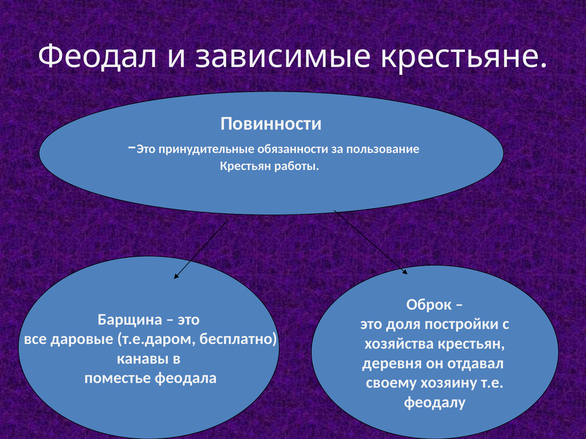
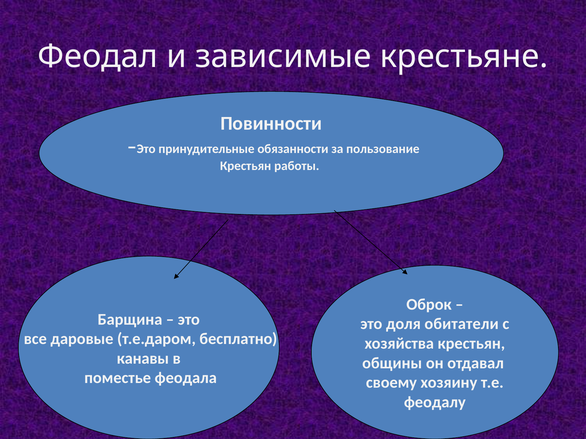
постройки: постройки -> обитатели
деревня: деревня -> общины
